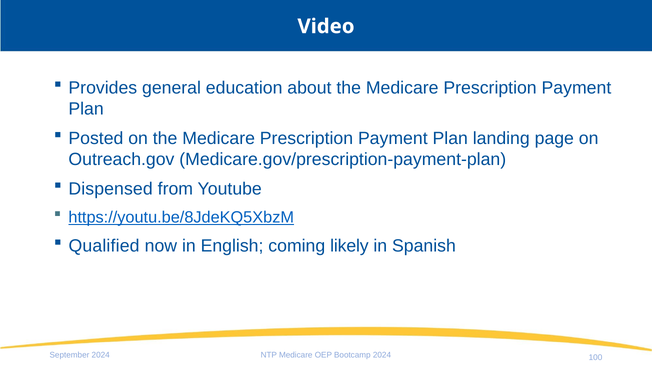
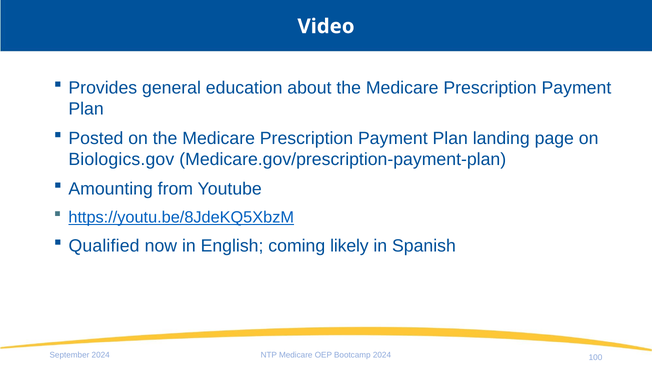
Outreach.gov: Outreach.gov -> Biologics.gov
Dispensed: Dispensed -> Amounting
